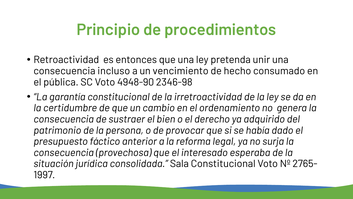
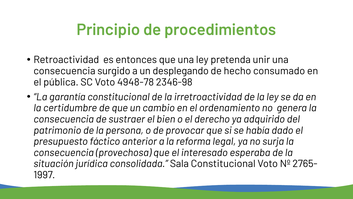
incluso: incluso -> surgido
vencimiento: vencimiento -> desplegando
4948-90: 4948-90 -> 4948-78
